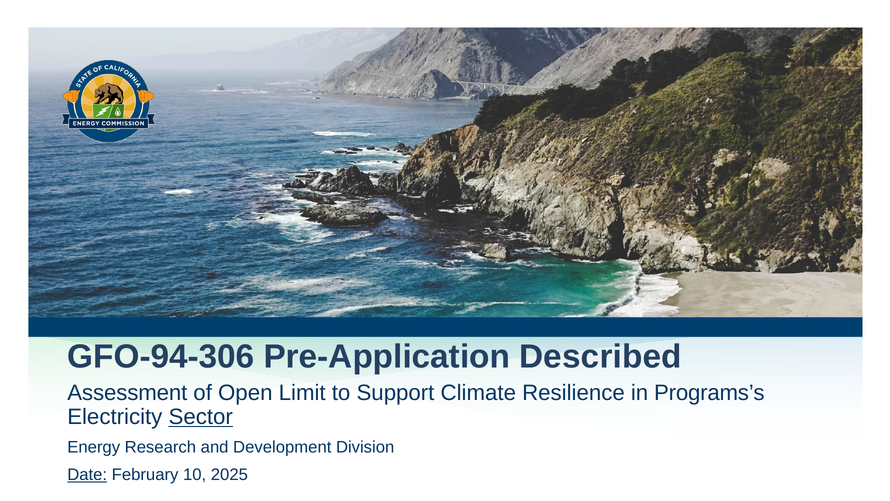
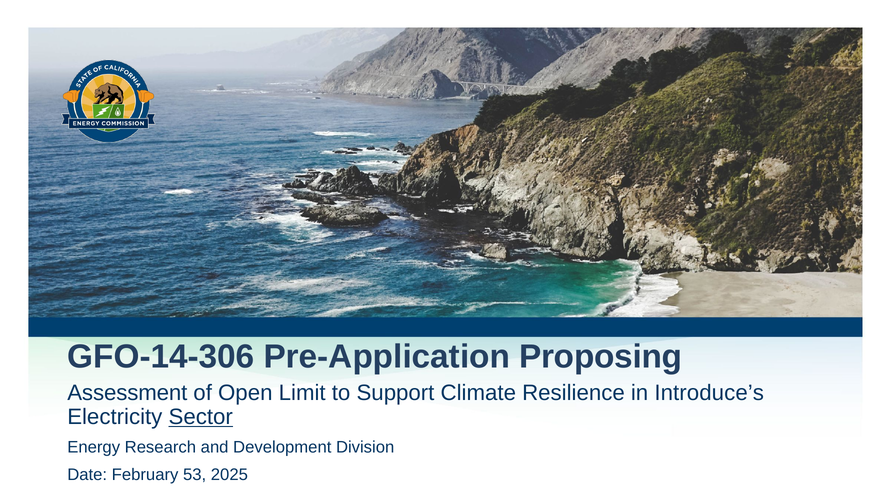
GFO-94-306: GFO-94-306 -> GFO-14-306
Described: Described -> Proposing
Programs’s: Programs’s -> Introduce’s
Date underline: present -> none
10: 10 -> 53
